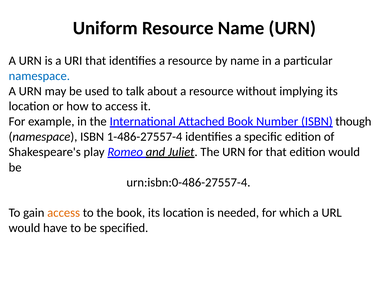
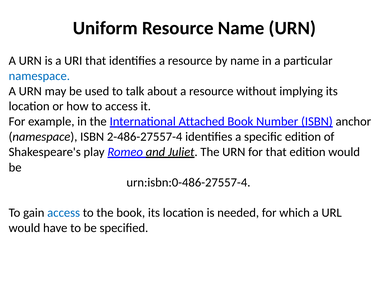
though: though -> anchor
1-486-27557-4: 1-486-27557-4 -> 2-486-27557-4
access at (64, 212) colour: orange -> blue
